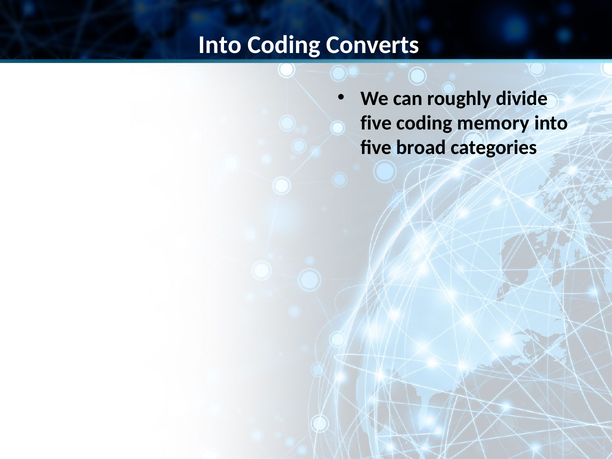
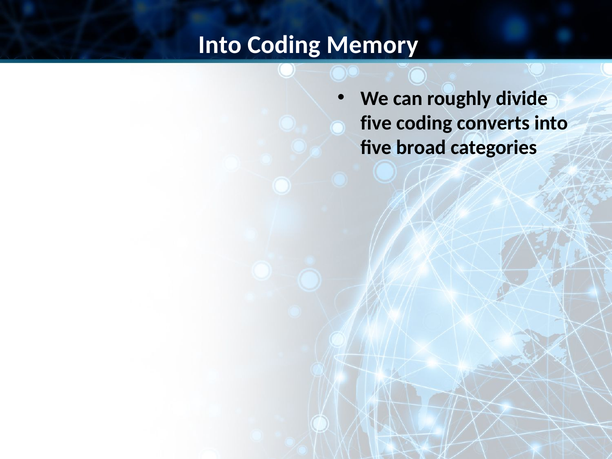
Converts: Converts -> Memory
memory: memory -> converts
